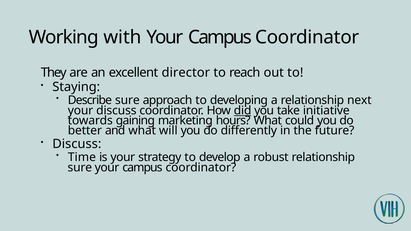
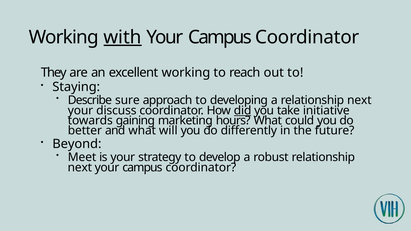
with underline: none -> present
excellent director: director -> working
Discuss at (77, 144): Discuss -> Beyond
Time: Time -> Meet
sure at (80, 168): sure -> next
